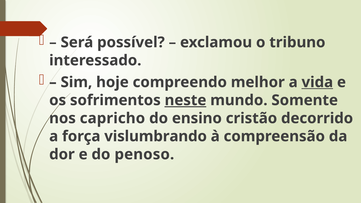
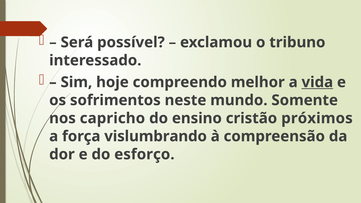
neste underline: present -> none
decorrido: decorrido -> próximos
penoso: penoso -> esforço
